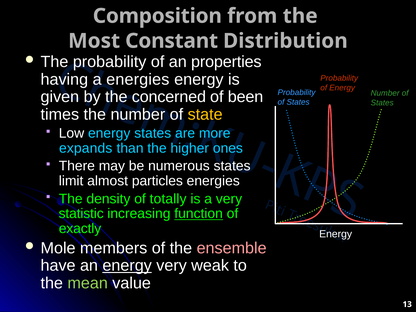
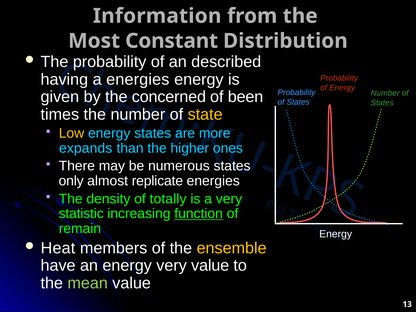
Composition: Composition -> Information
properties: properties -> described
Low colour: white -> yellow
limit: limit -> only
particles: particles -> replicate
exactly: exactly -> remain
Mole: Mole -> Heat
ensemble colour: pink -> yellow
energy at (127, 266) underline: present -> none
very weak: weak -> value
